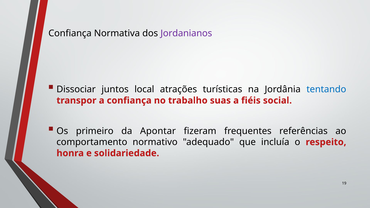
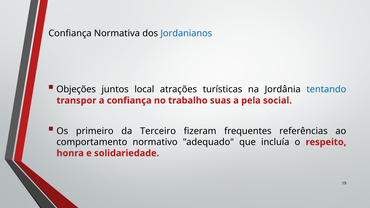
Jordanianos colour: purple -> blue
Dissociar: Dissociar -> Objeções
fiéis: fiéis -> pela
Apontar: Apontar -> Terceiro
